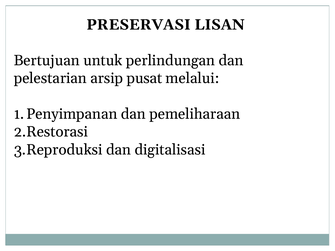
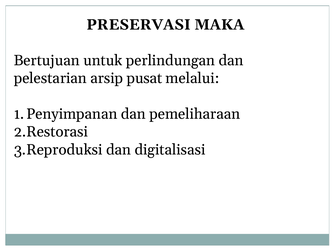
LISAN: LISAN -> MAKA
